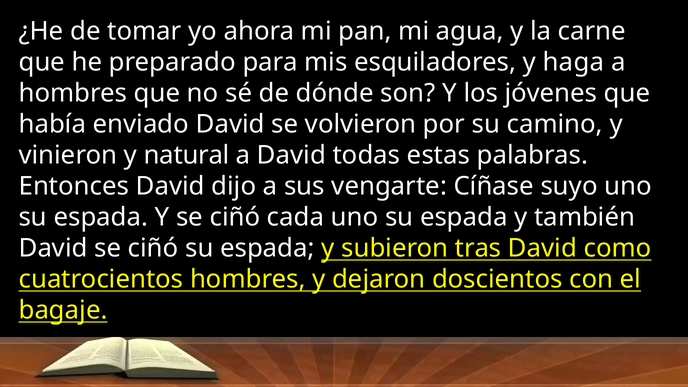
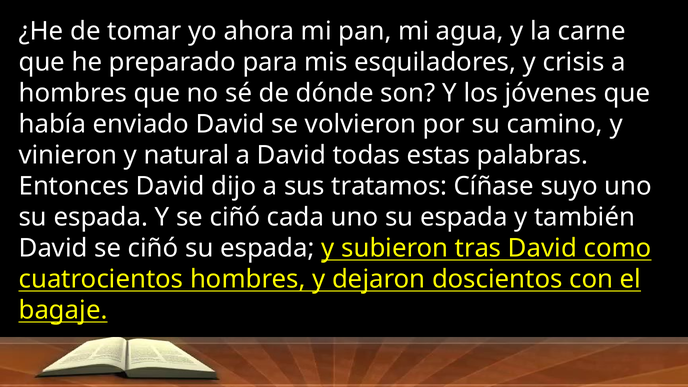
haga: haga -> crisis
vengarte: vengarte -> tratamos
